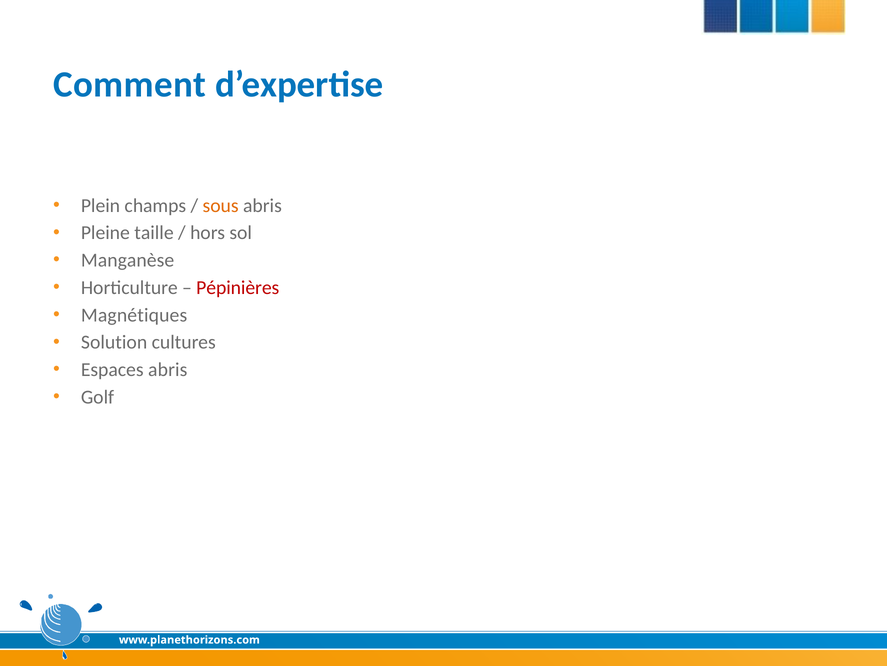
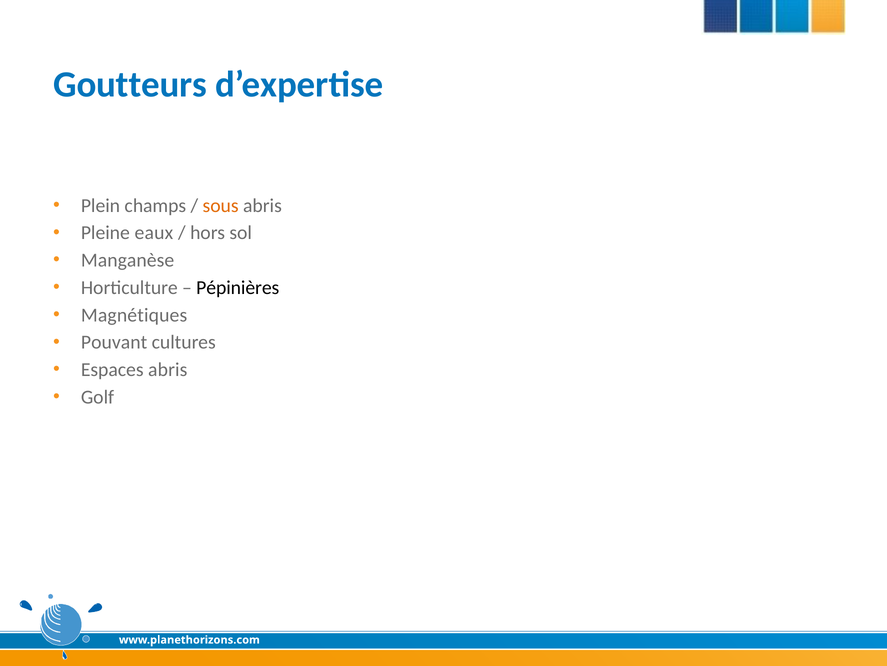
Comment: Comment -> Goutteurs
taille: taille -> eaux
Pépinières colour: red -> black
Solution: Solution -> Pouvant
